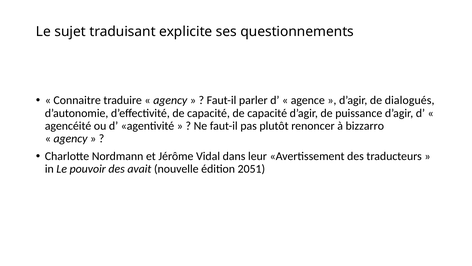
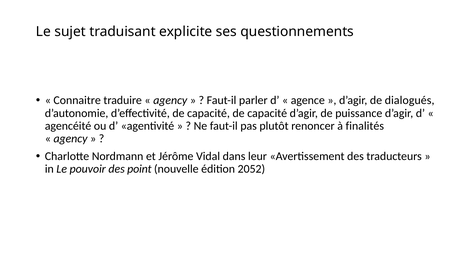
bizzarro: bizzarro -> finalités
avait: avait -> point
2051: 2051 -> 2052
